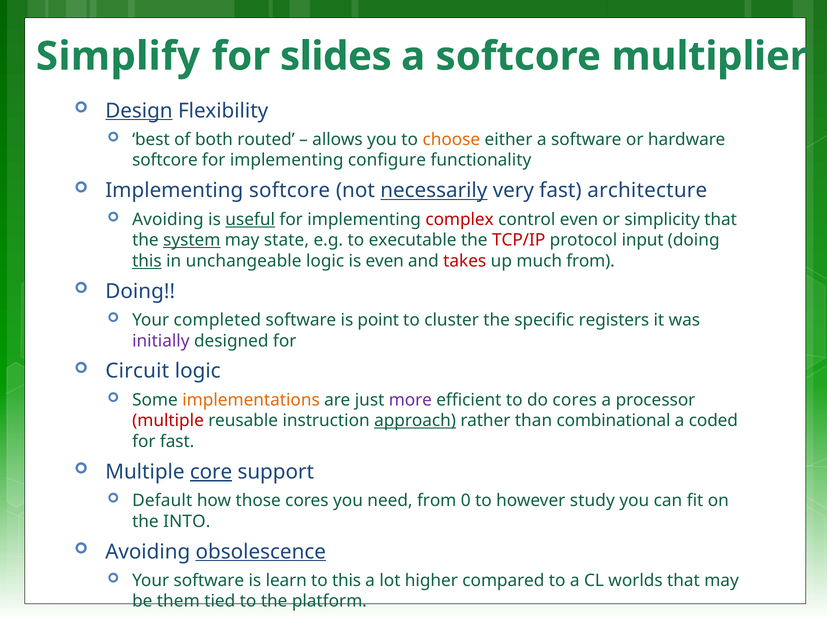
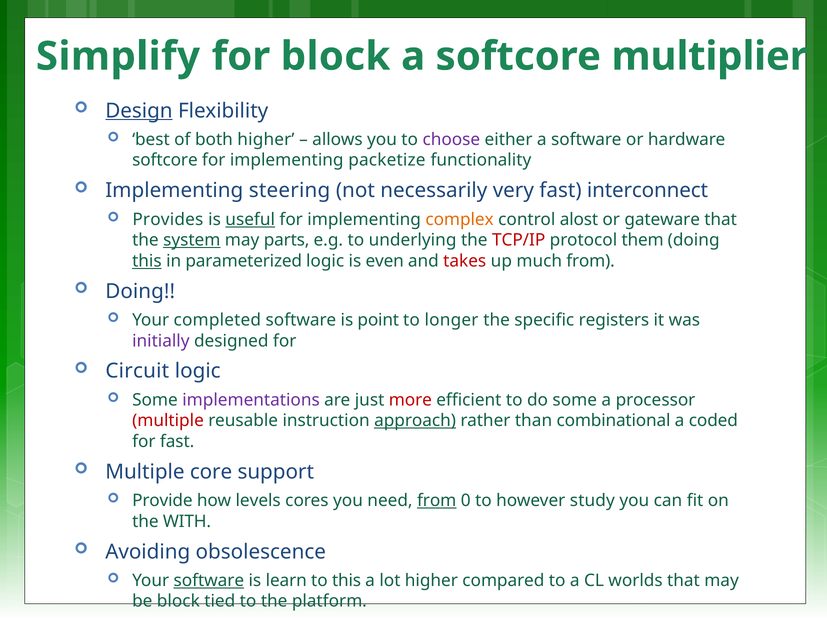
for slides: slides -> block
both routed: routed -> higher
choose colour: orange -> purple
configure: configure -> packetize
Implementing softcore: softcore -> steering
necessarily underline: present -> none
architecture: architecture -> interconnect
Avoiding at (168, 220): Avoiding -> Provides
complex colour: red -> orange
control even: even -> alost
simplicity: simplicity -> gateware
state: state -> parts
executable: executable -> underlying
input: input -> them
unchangeable: unchangeable -> parameterized
cluster: cluster -> longer
implementations colour: orange -> purple
more colour: purple -> red
do cores: cores -> some
core underline: present -> none
Default: Default -> Provide
those: those -> levels
from at (437, 501) underline: none -> present
INTO: INTO -> WITH
obsolescence underline: present -> none
software at (209, 581) underline: none -> present
be them: them -> block
